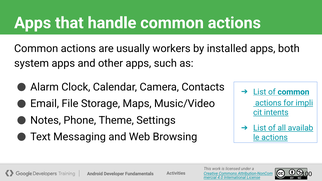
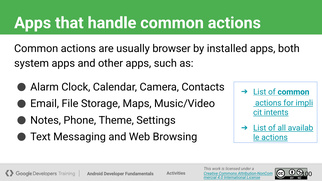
workers: workers -> browser
